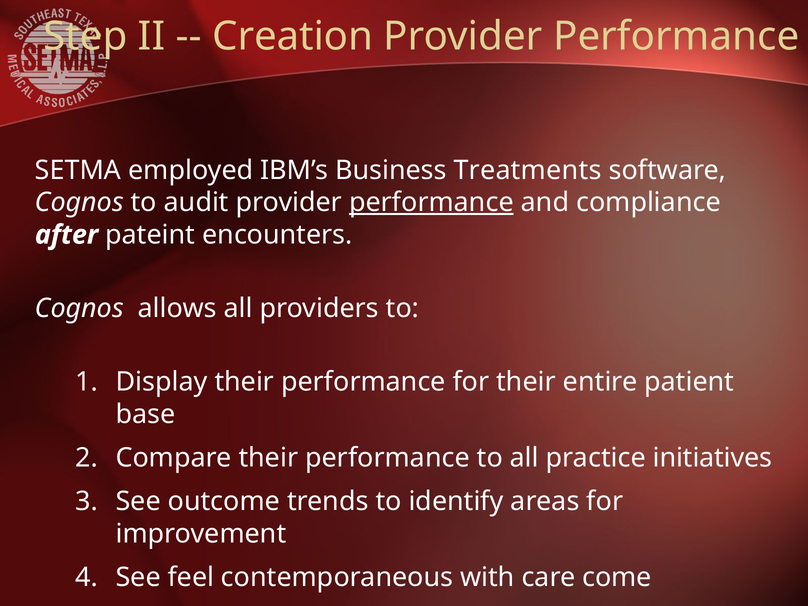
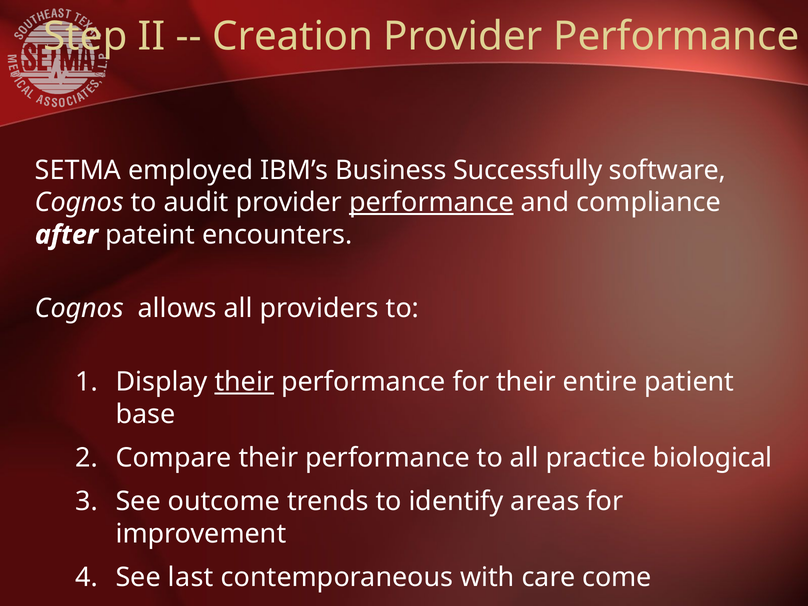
Treatments: Treatments -> Successfully
their at (244, 382) underline: none -> present
initiatives: initiatives -> biological
feel: feel -> last
